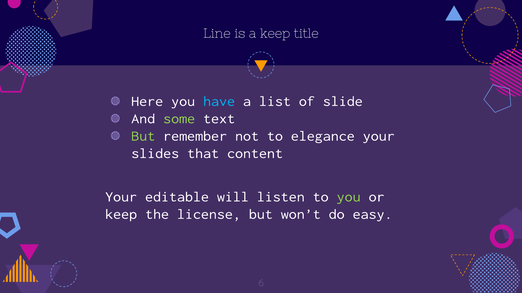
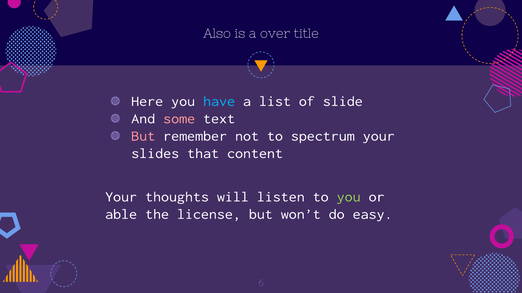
Line: Line -> Also
a keep: keep -> over
some colour: light green -> pink
But at (143, 136) colour: light green -> pink
elegance: elegance -> spectrum
editable: editable -> thoughts
keep at (121, 214): keep -> able
